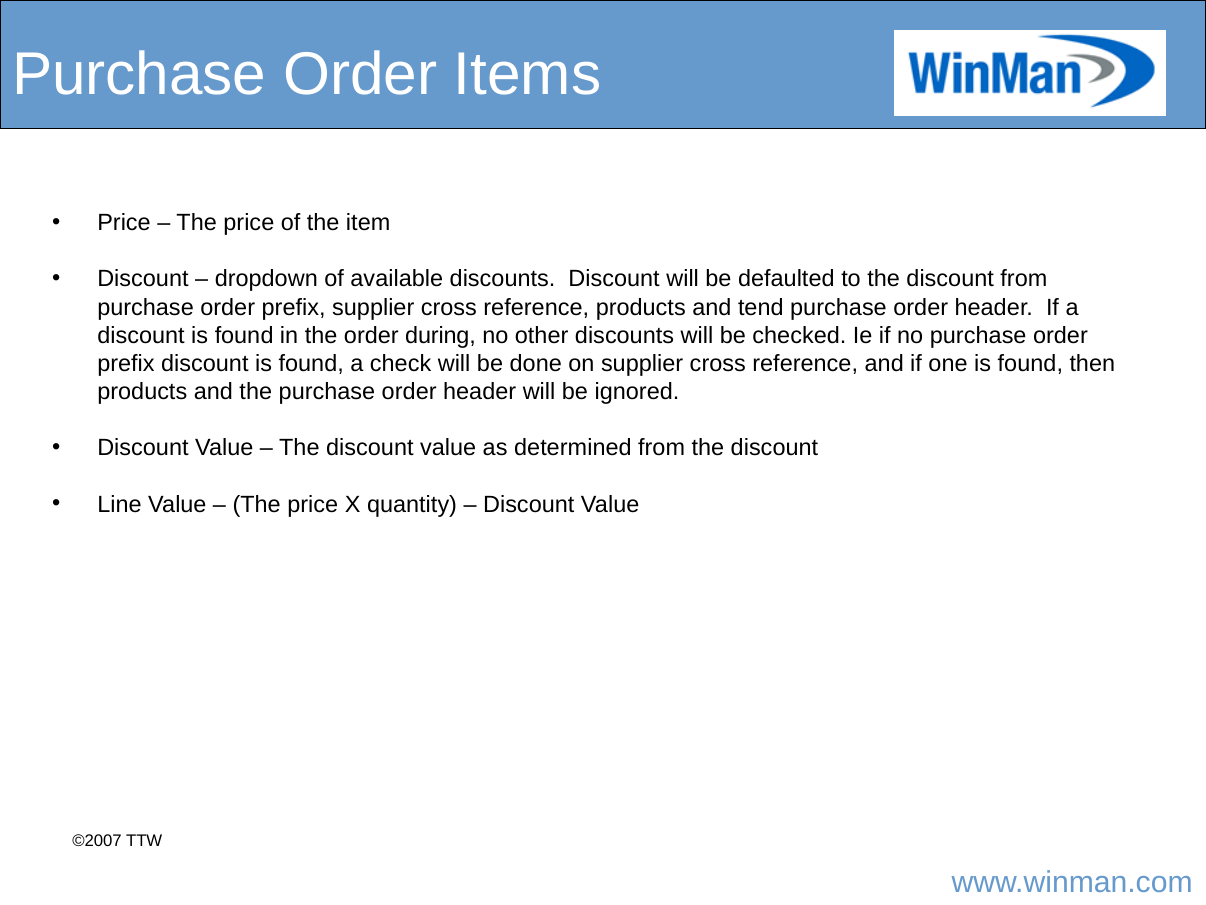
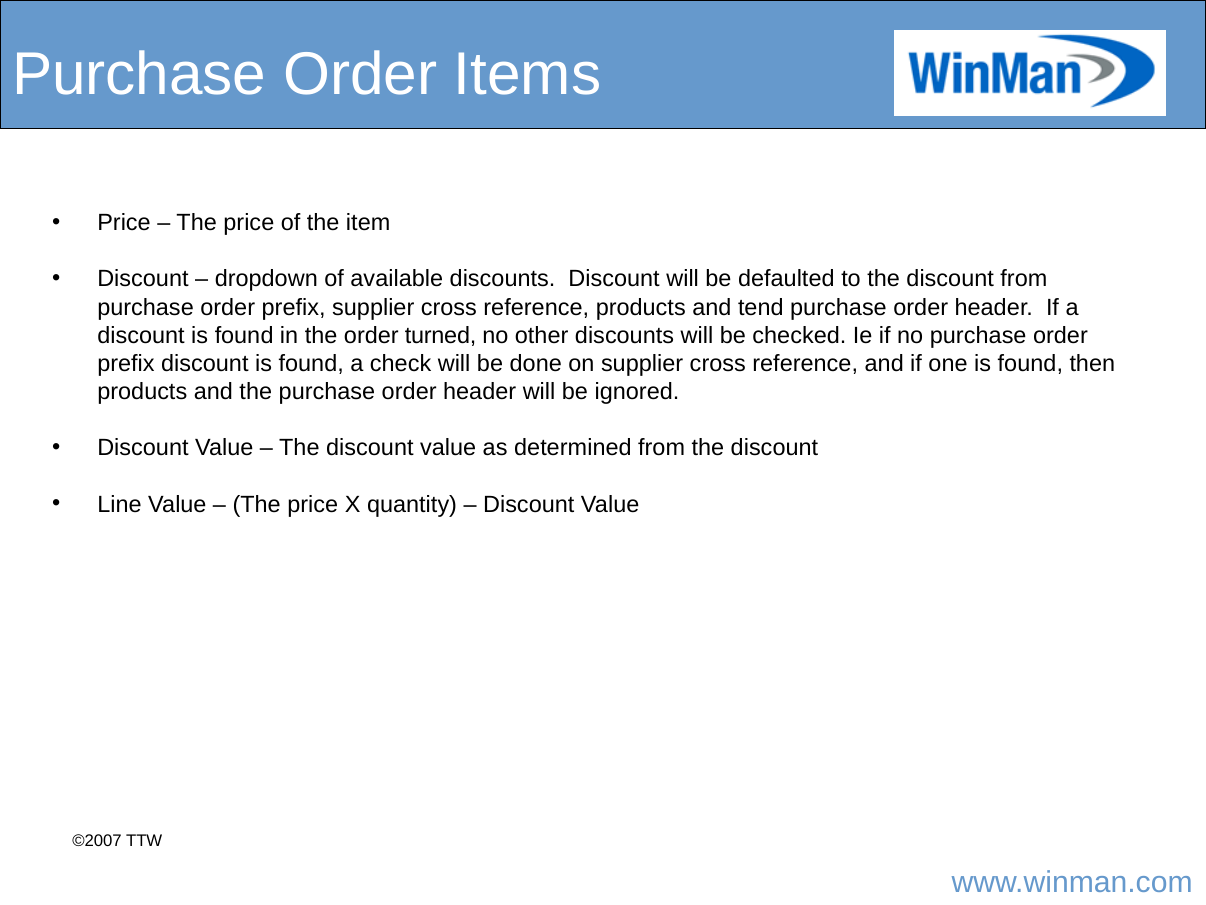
during: during -> turned
